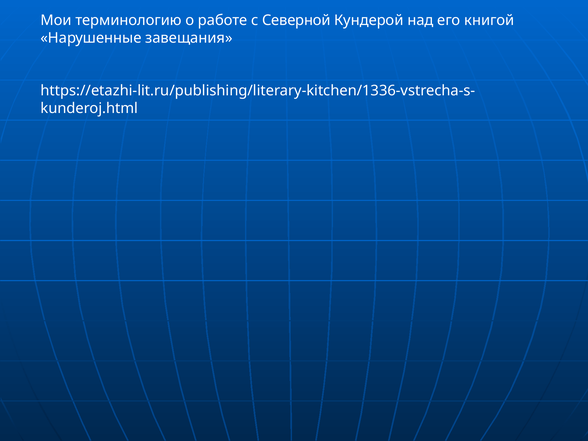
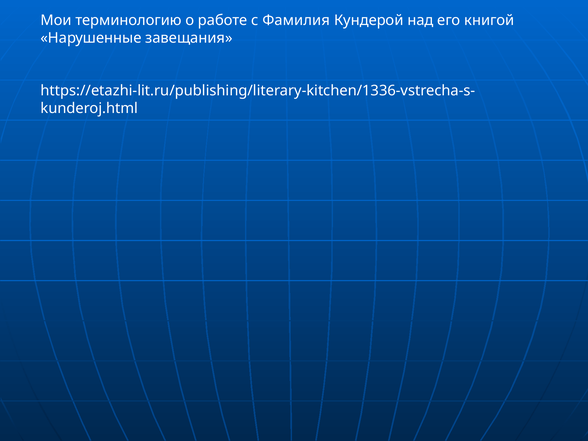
Северной: Северной -> Фамилия
